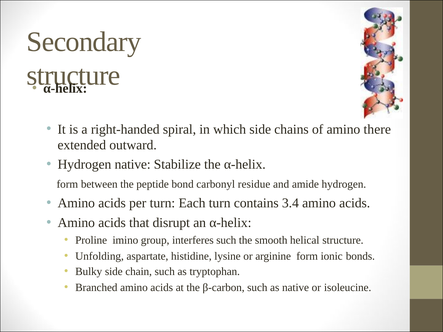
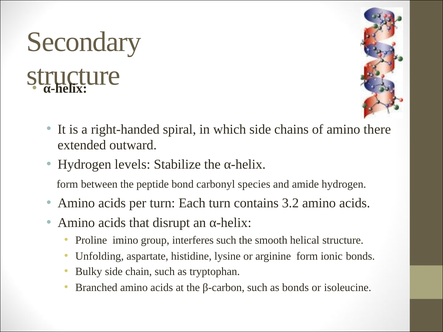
Hydrogen native: native -> levels
residue: residue -> species
3.4: 3.4 -> 3.2
as native: native -> bonds
